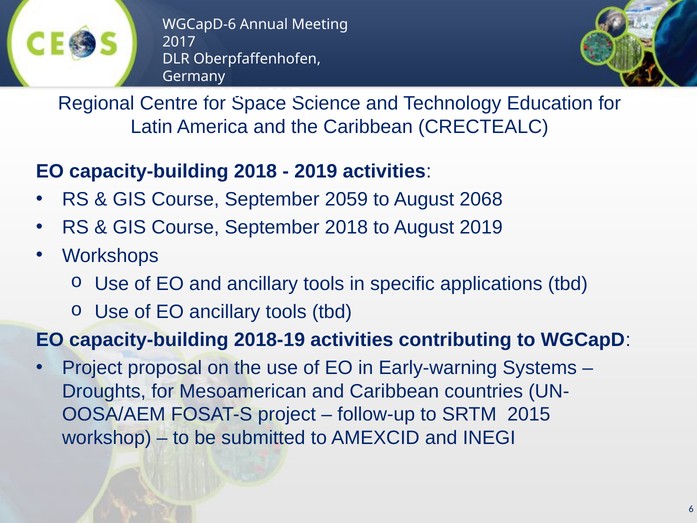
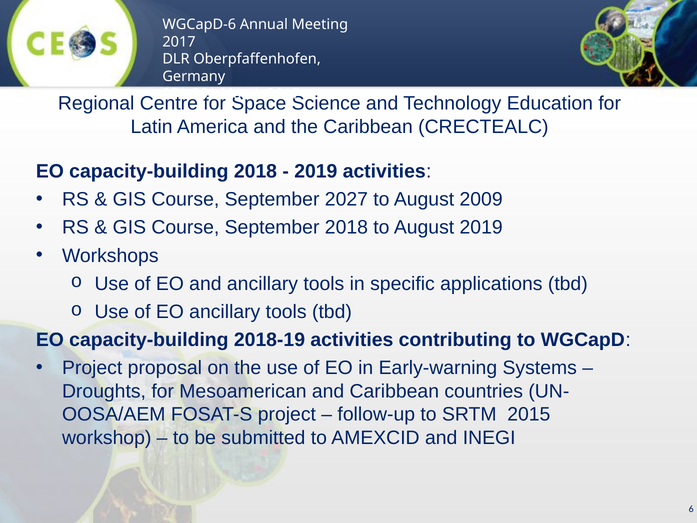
2059: 2059 -> 2027
2068: 2068 -> 2009
